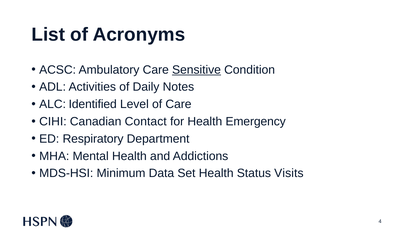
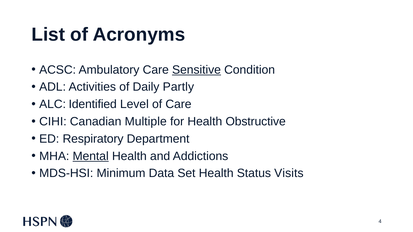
Notes: Notes -> Partly
Contact: Contact -> Multiple
Emergency: Emergency -> Obstructive
Mental underline: none -> present
